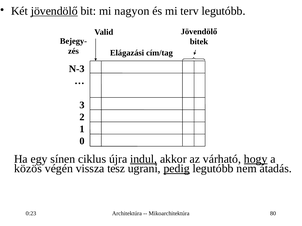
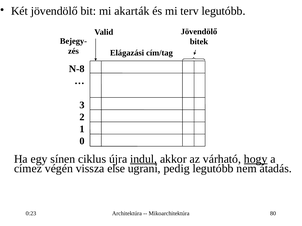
jövendölő at (54, 11) underline: present -> none
nagyon: nagyon -> akarták
N-3: N-3 -> N-8
közös: közös -> címez
tesz: tesz -> else
pedig underline: present -> none
